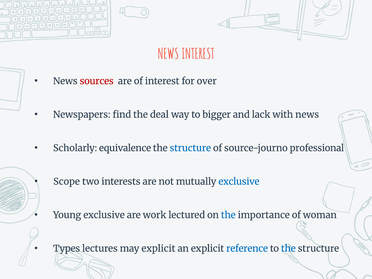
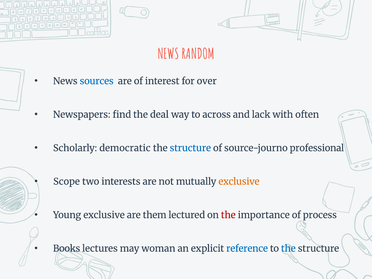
NEWS INTEREST: INTEREST -> RANDOM
sources colour: red -> blue
bigger: bigger -> across
with news: news -> often
equivalence: equivalence -> democratic
exclusive at (239, 182) colour: blue -> orange
work: work -> them
the at (228, 215) colour: blue -> red
woman: woman -> process
Types: Types -> Books
may explicit: explicit -> woman
